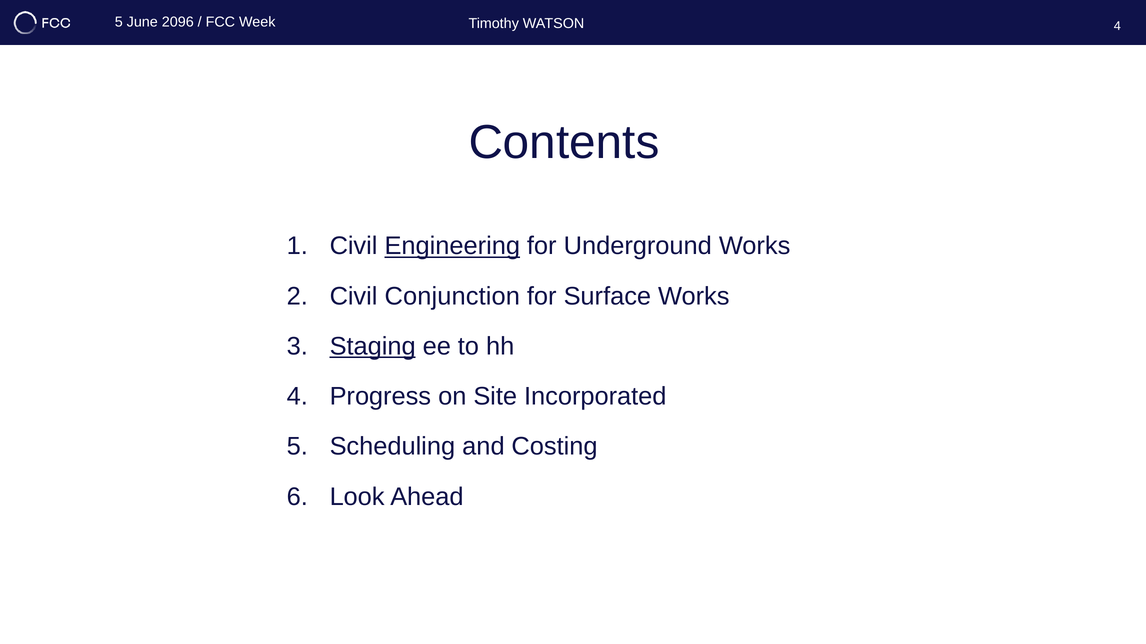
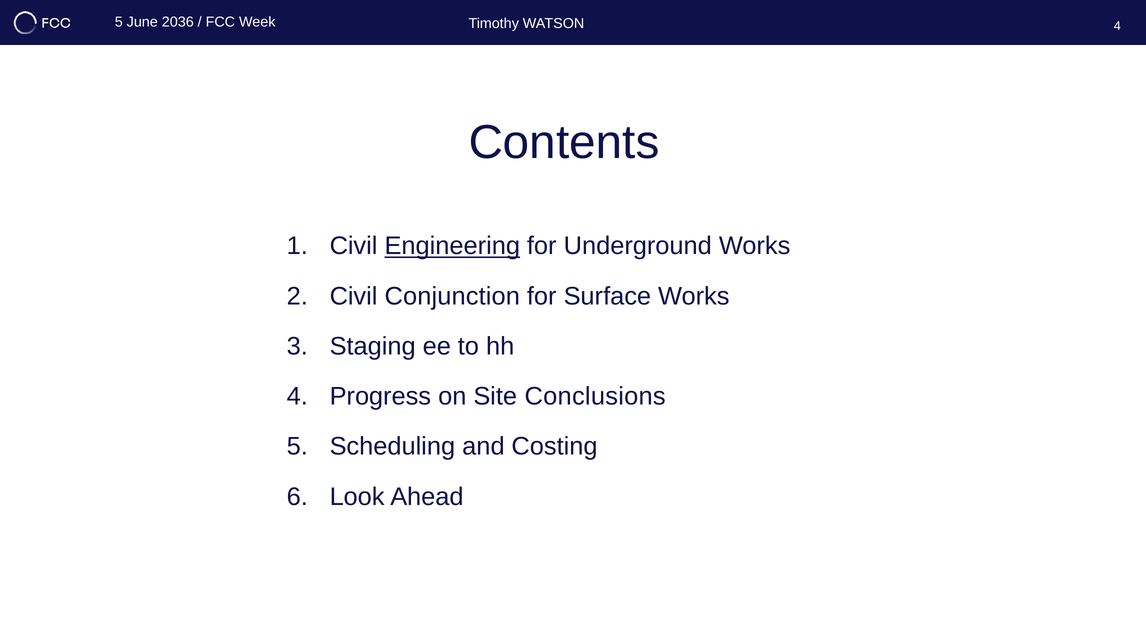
2096: 2096 -> 2036
Staging underline: present -> none
Incorporated: Incorporated -> Conclusions
